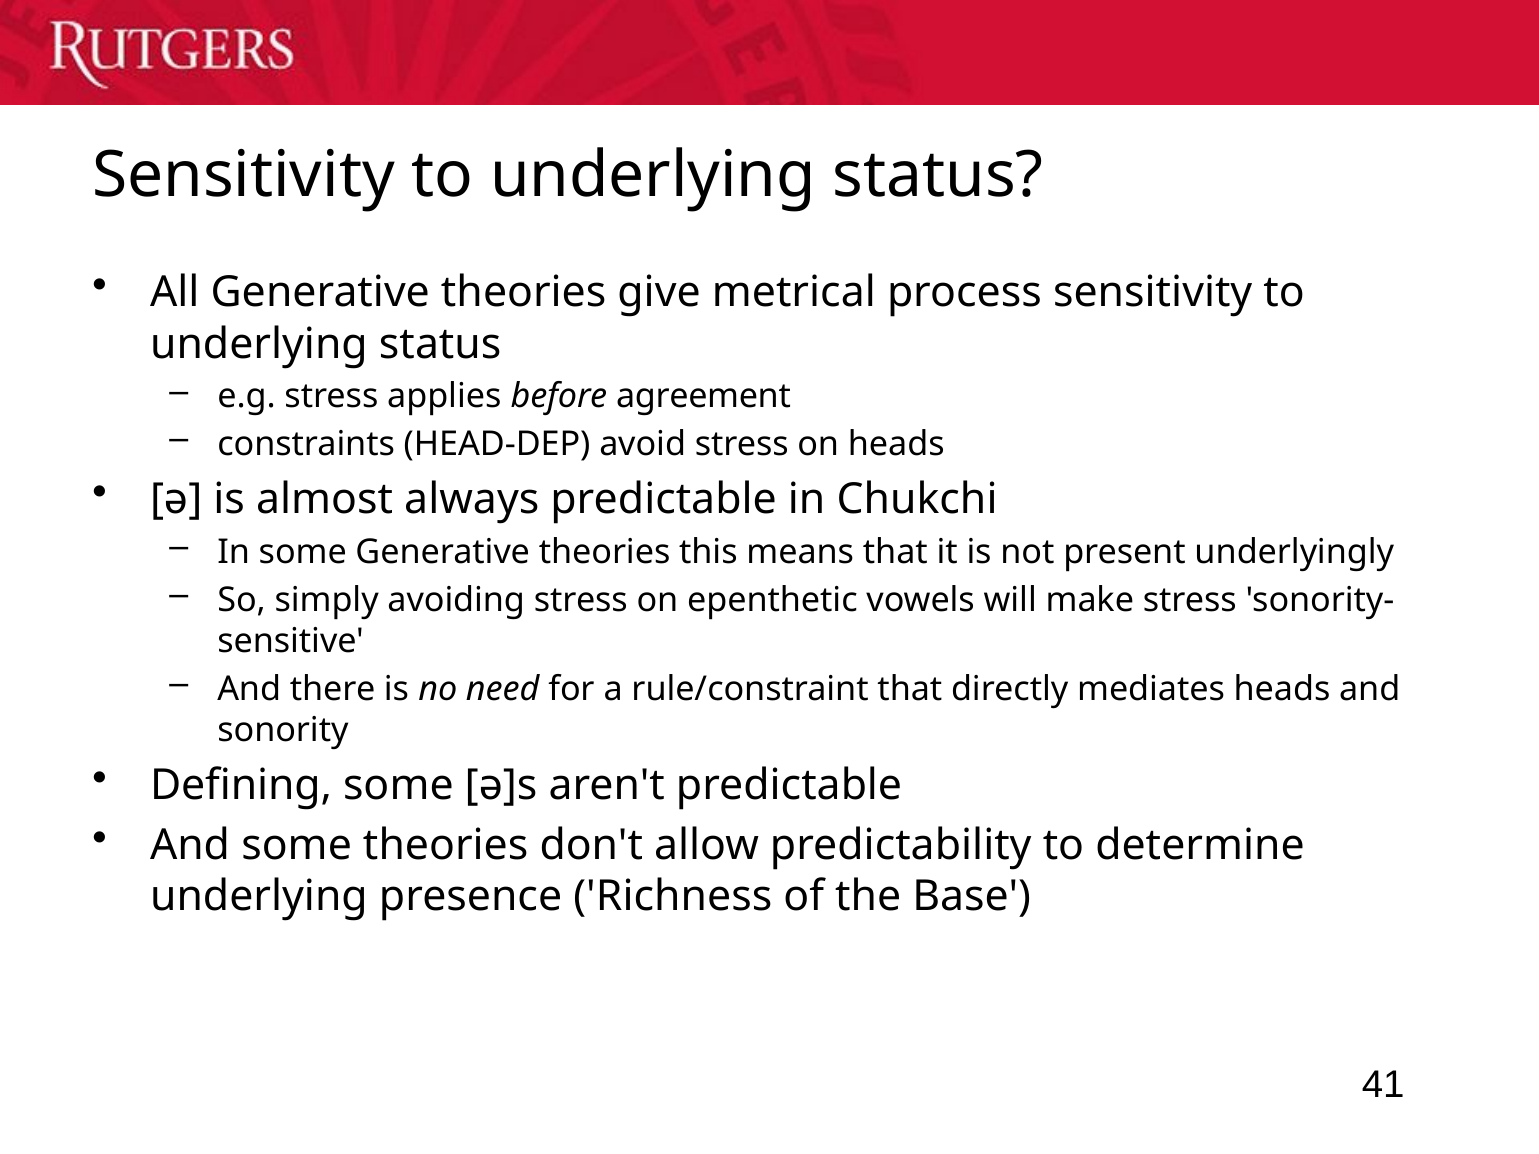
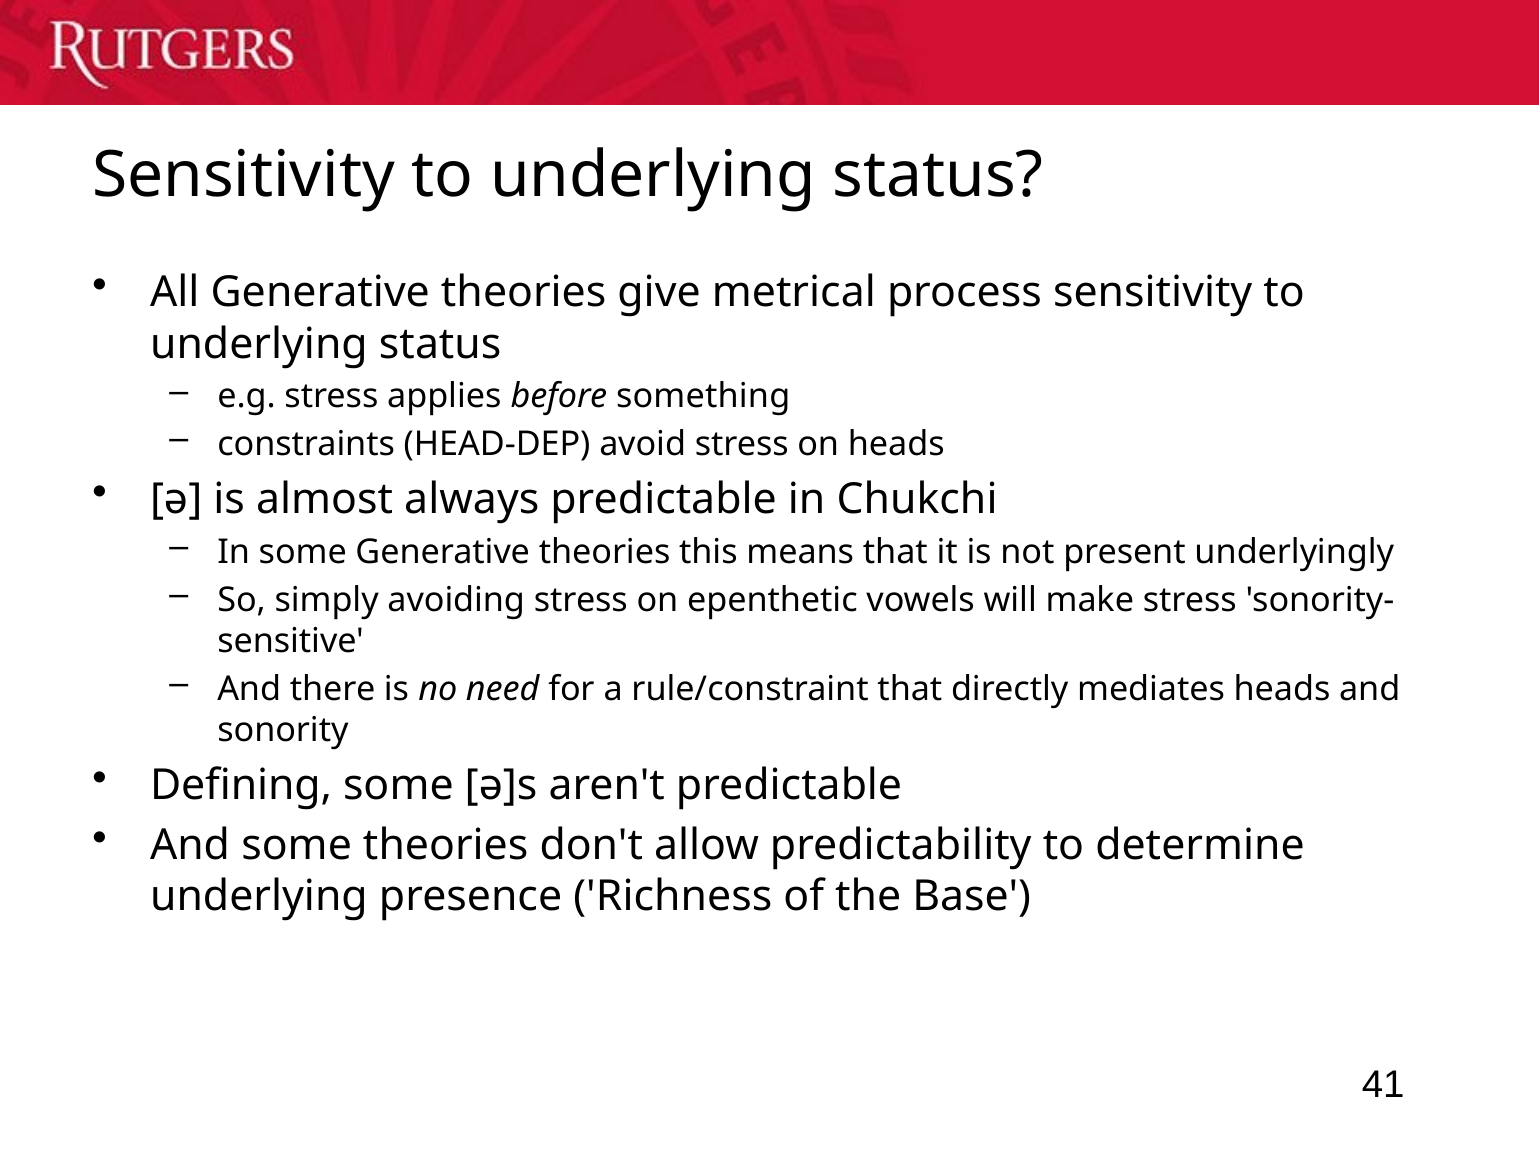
agreement: agreement -> something
